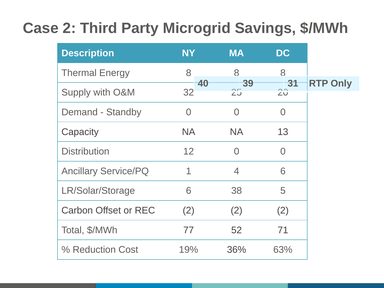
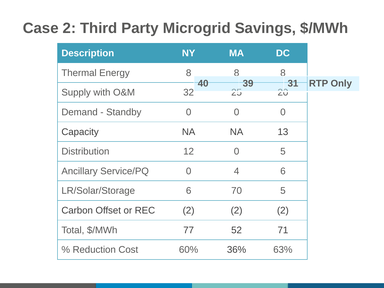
12 0 0: 0 -> 5
Service/PQ 1: 1 -> 0
38: 38 -> 70
19%: 19% -> 60%
